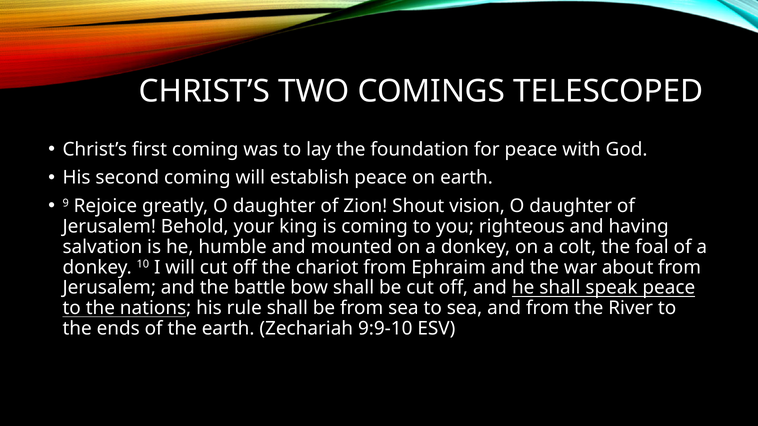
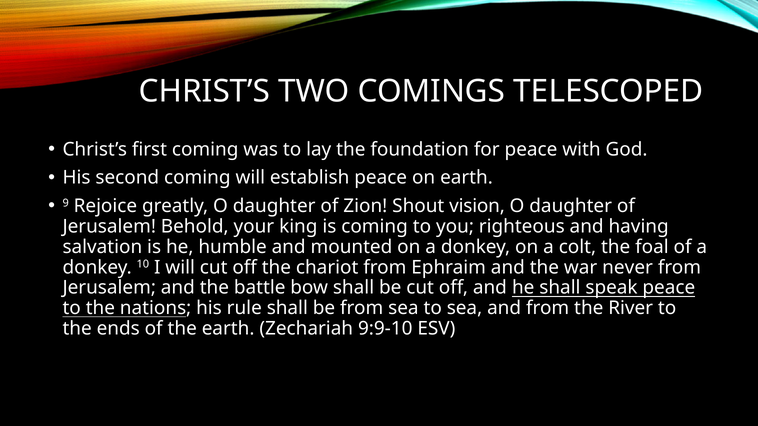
about: about -> never
